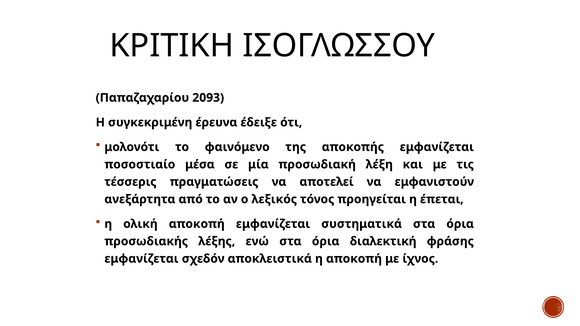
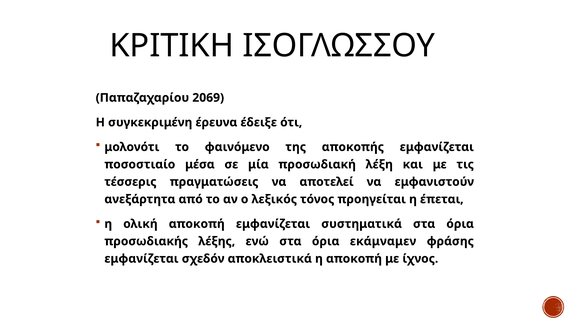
2093: 2093 -> 2069
διαλεκτική: διαλεκτική -> εκάμναμεν
